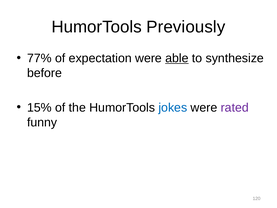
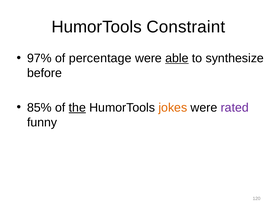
Previously: Previously -> Constraint
77%: 77% -> 97%
expectation: expectation -> percentage
15%: 15% -> 85%
the underline: none -> present
jokes colour: blue -> orange
